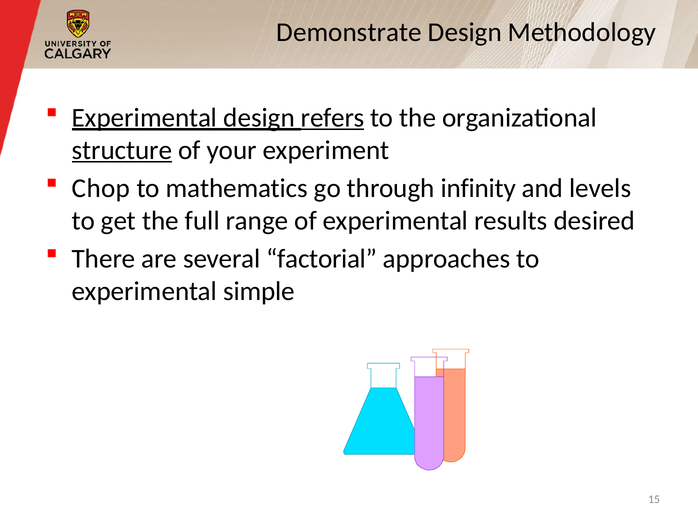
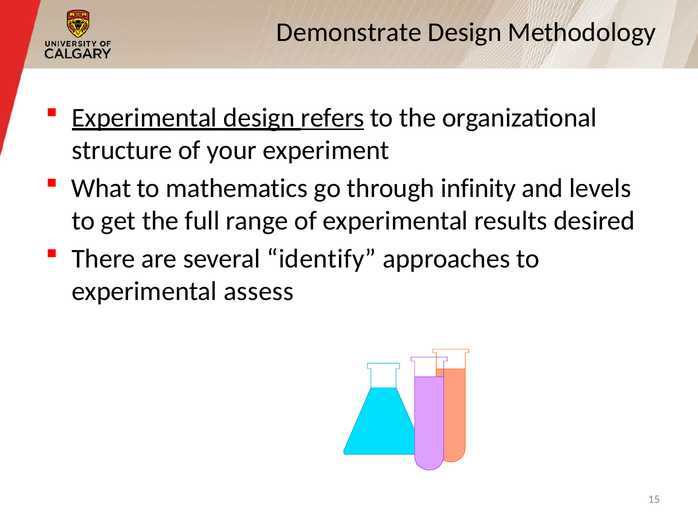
structure underline: present -> none
Chop: Chop -> What
factorial: factorial -> identify
simple: simple -> assess
